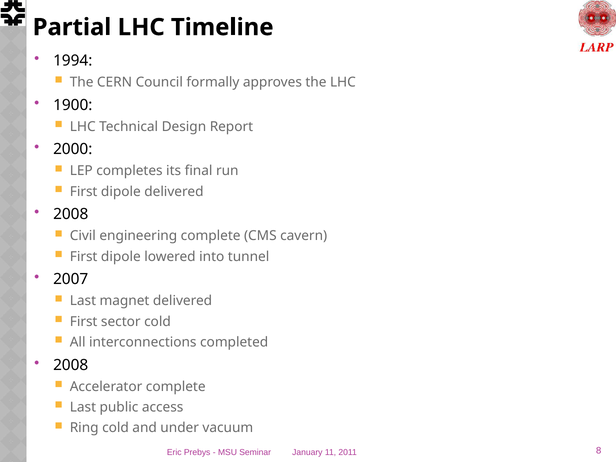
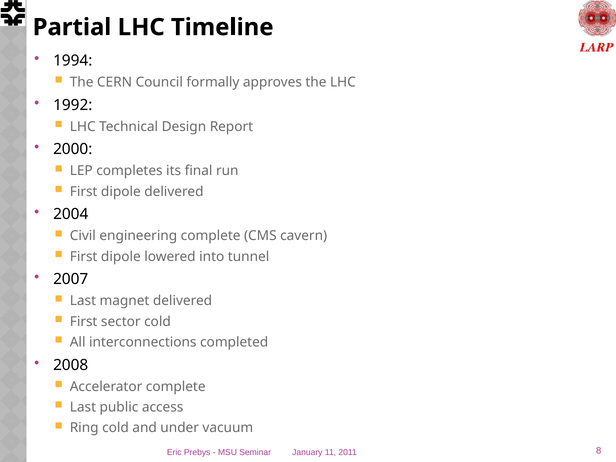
1900: 1900 -> 1992
2008 at (71, 214): 2008 -> 2004
